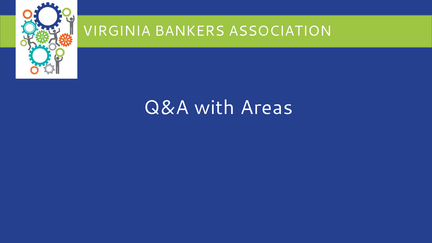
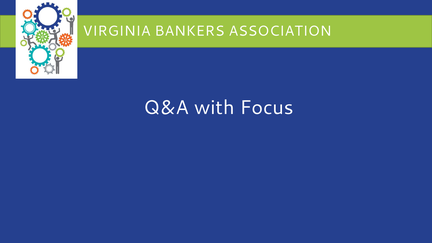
Areas: Areas -> Focus
